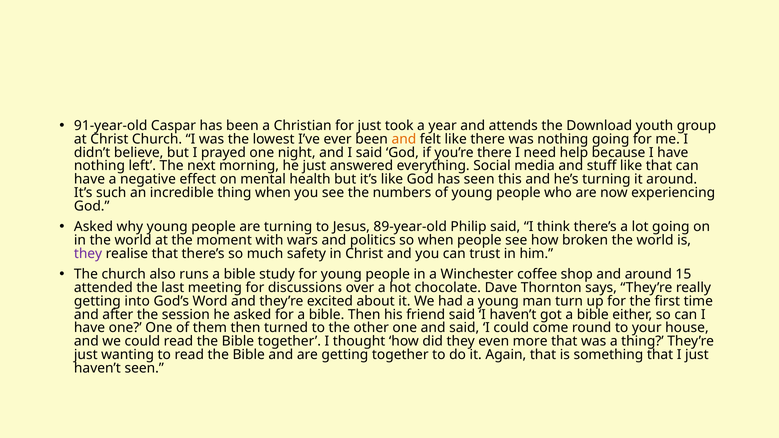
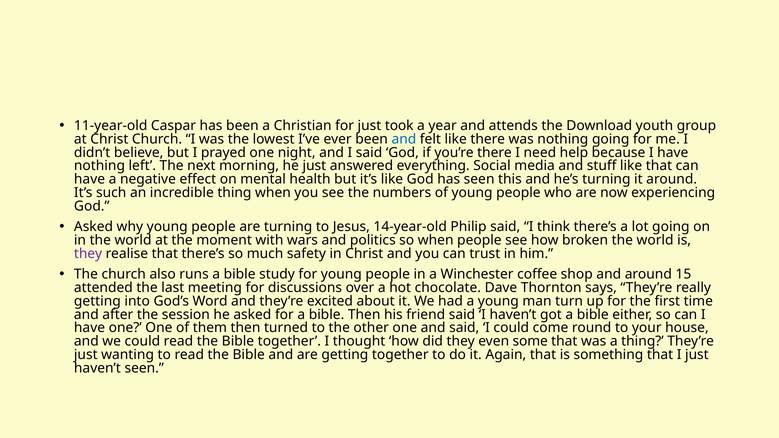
91-year-old: 91-year-old -> 11-year-old
and at (404, 139) colour: orange -> blue
89-year-old: 89-year-old -> 14-year-old
more: more -> some
